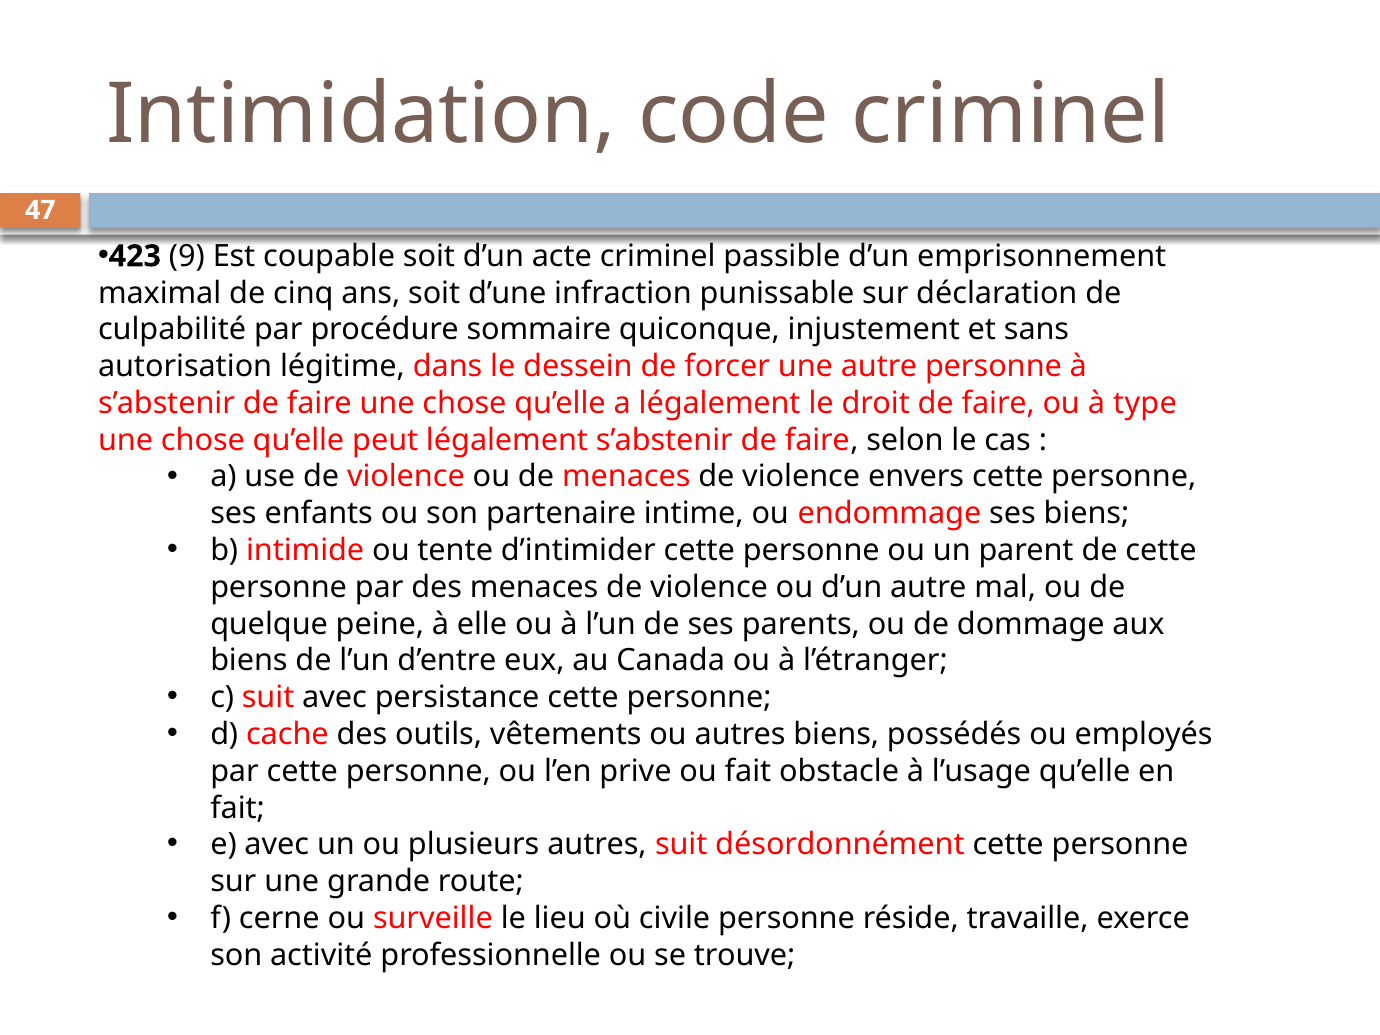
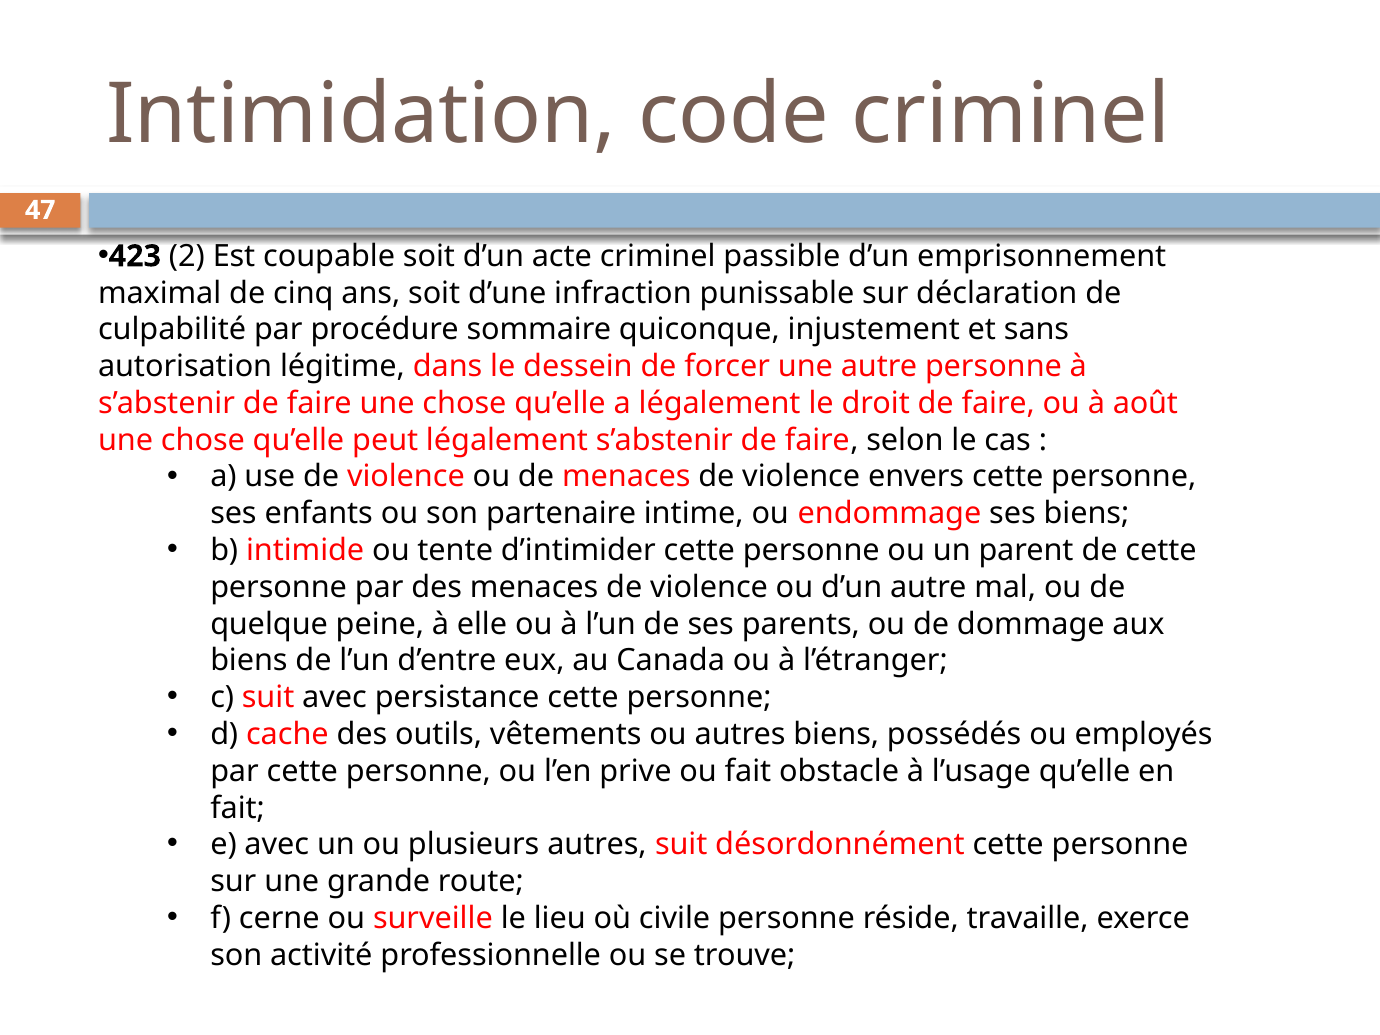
9: 9 -> 2
type: type -> août
